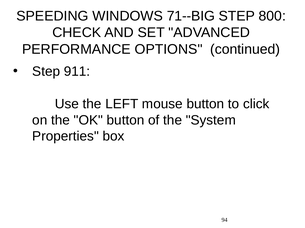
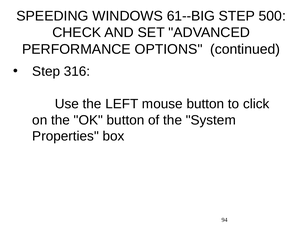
71--BIG: 71--BIG -> 61--BIG
800: 800 -> 500
911: 911 -> 316
